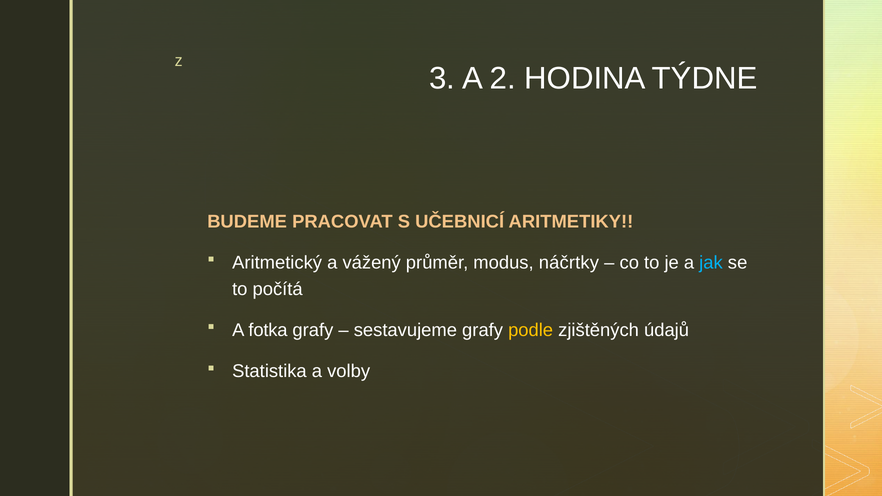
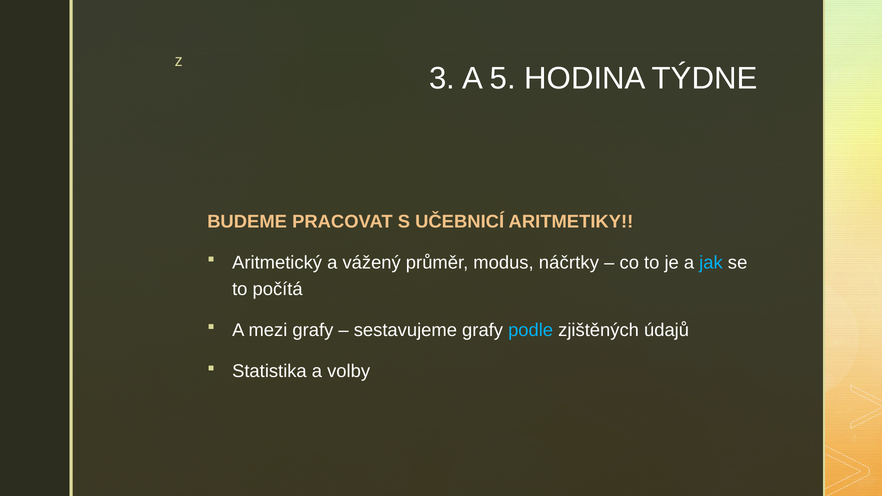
2: 2 -> 5
fotka: fotka -> mezi
podle colour: yellow -> light blue
